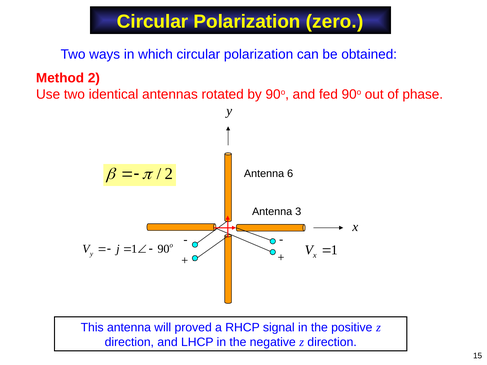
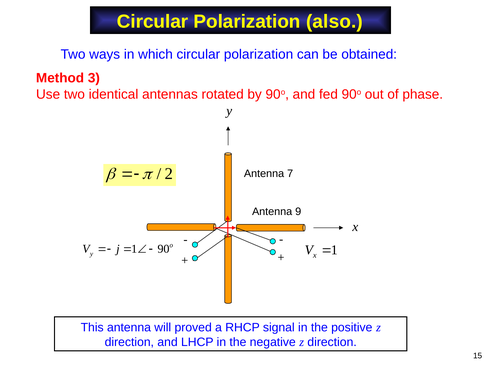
zero: zero -> also
2: 2 -> 3
6: 6 -> 7
3: 3 -> 9
